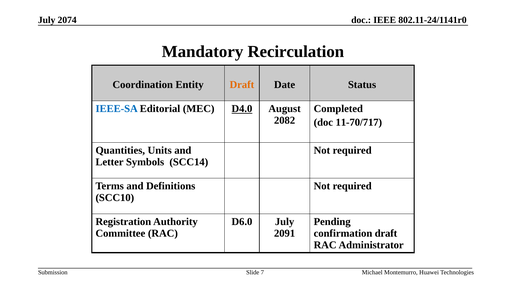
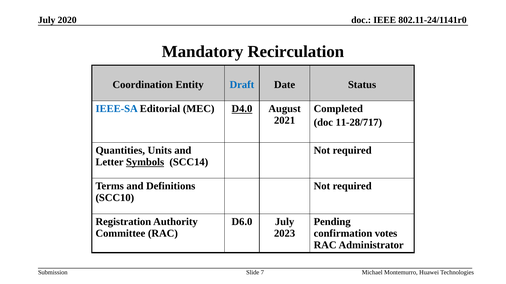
2074: 2074 -> 2020
Draft at (242, 85) colour: orange -> blue
2082: 2082 -> 2021
11-70/717: 11-70/717 -> 11-28/717
Symbols underline: none -> present
2091: 2091 -> 2023
confirmation draft: draft -> votes
